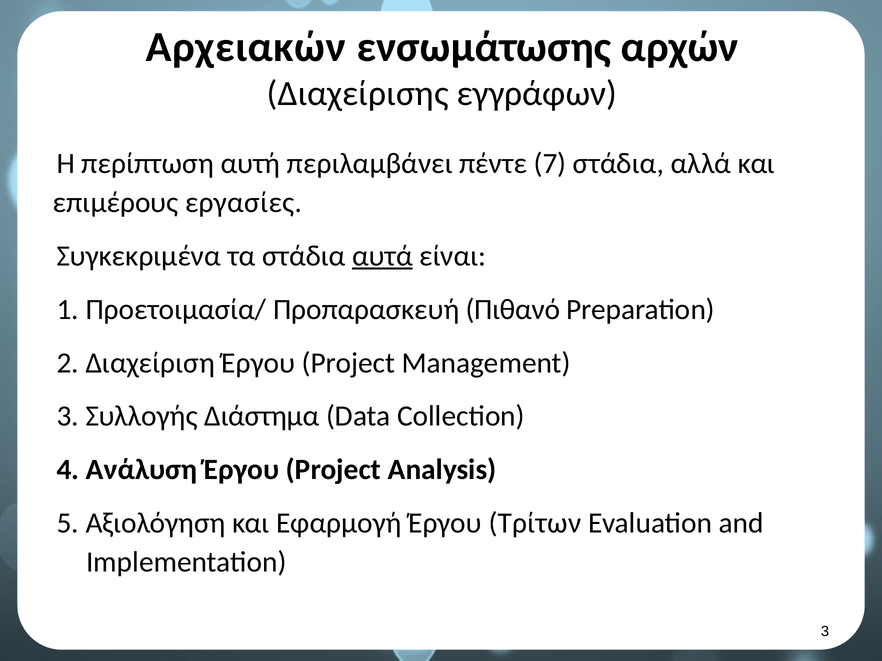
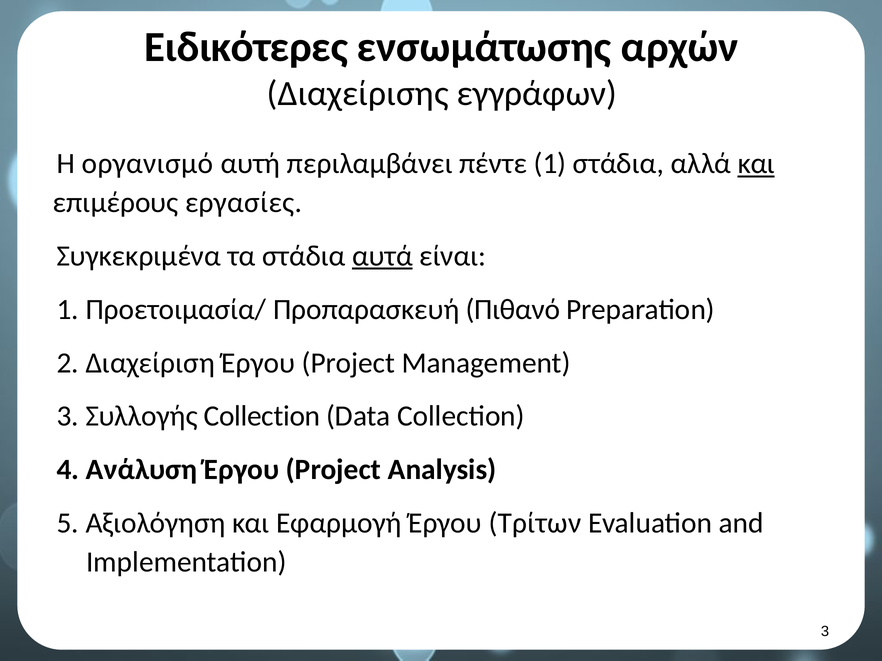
Αρχειακών: Αρχειακών -> Ειδικότερες
περίπτωση: περίπτωση -> οργανισμό
πέντε 7: 7 -> 1
και at (756, 164) underline: none -> present
Συλλογής Διάστημα: Διάστημα -> Collection
